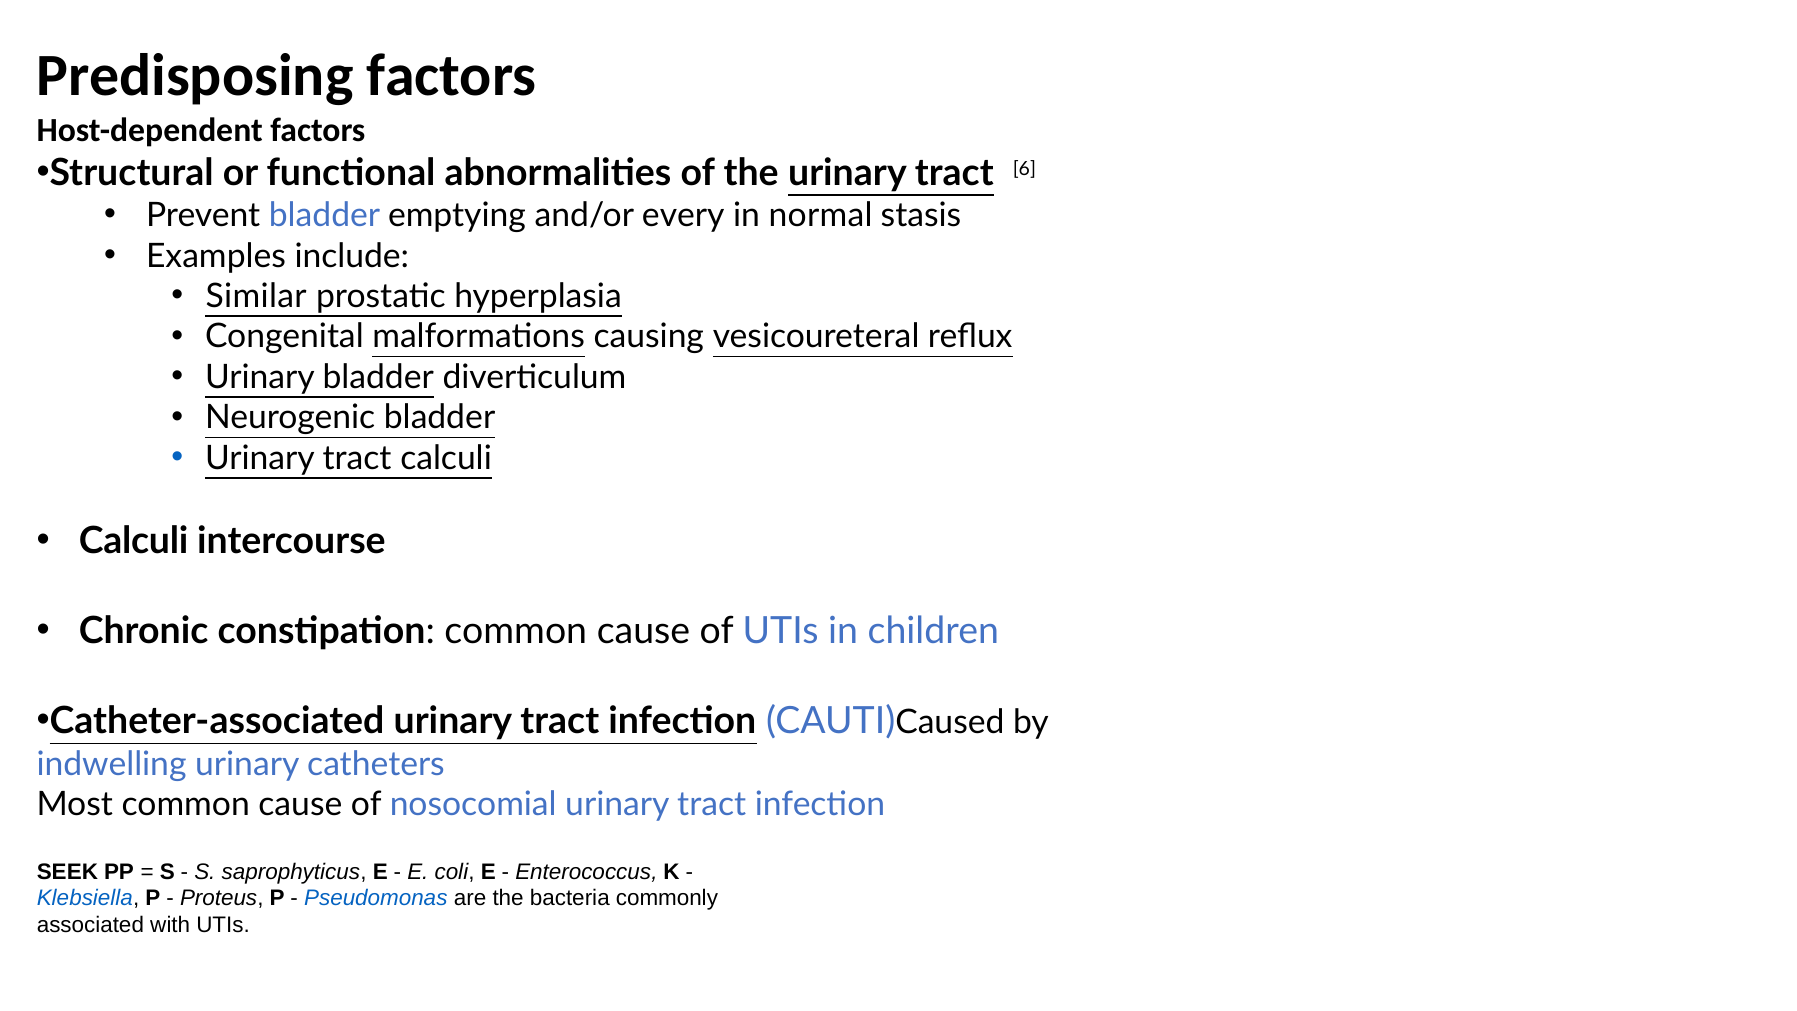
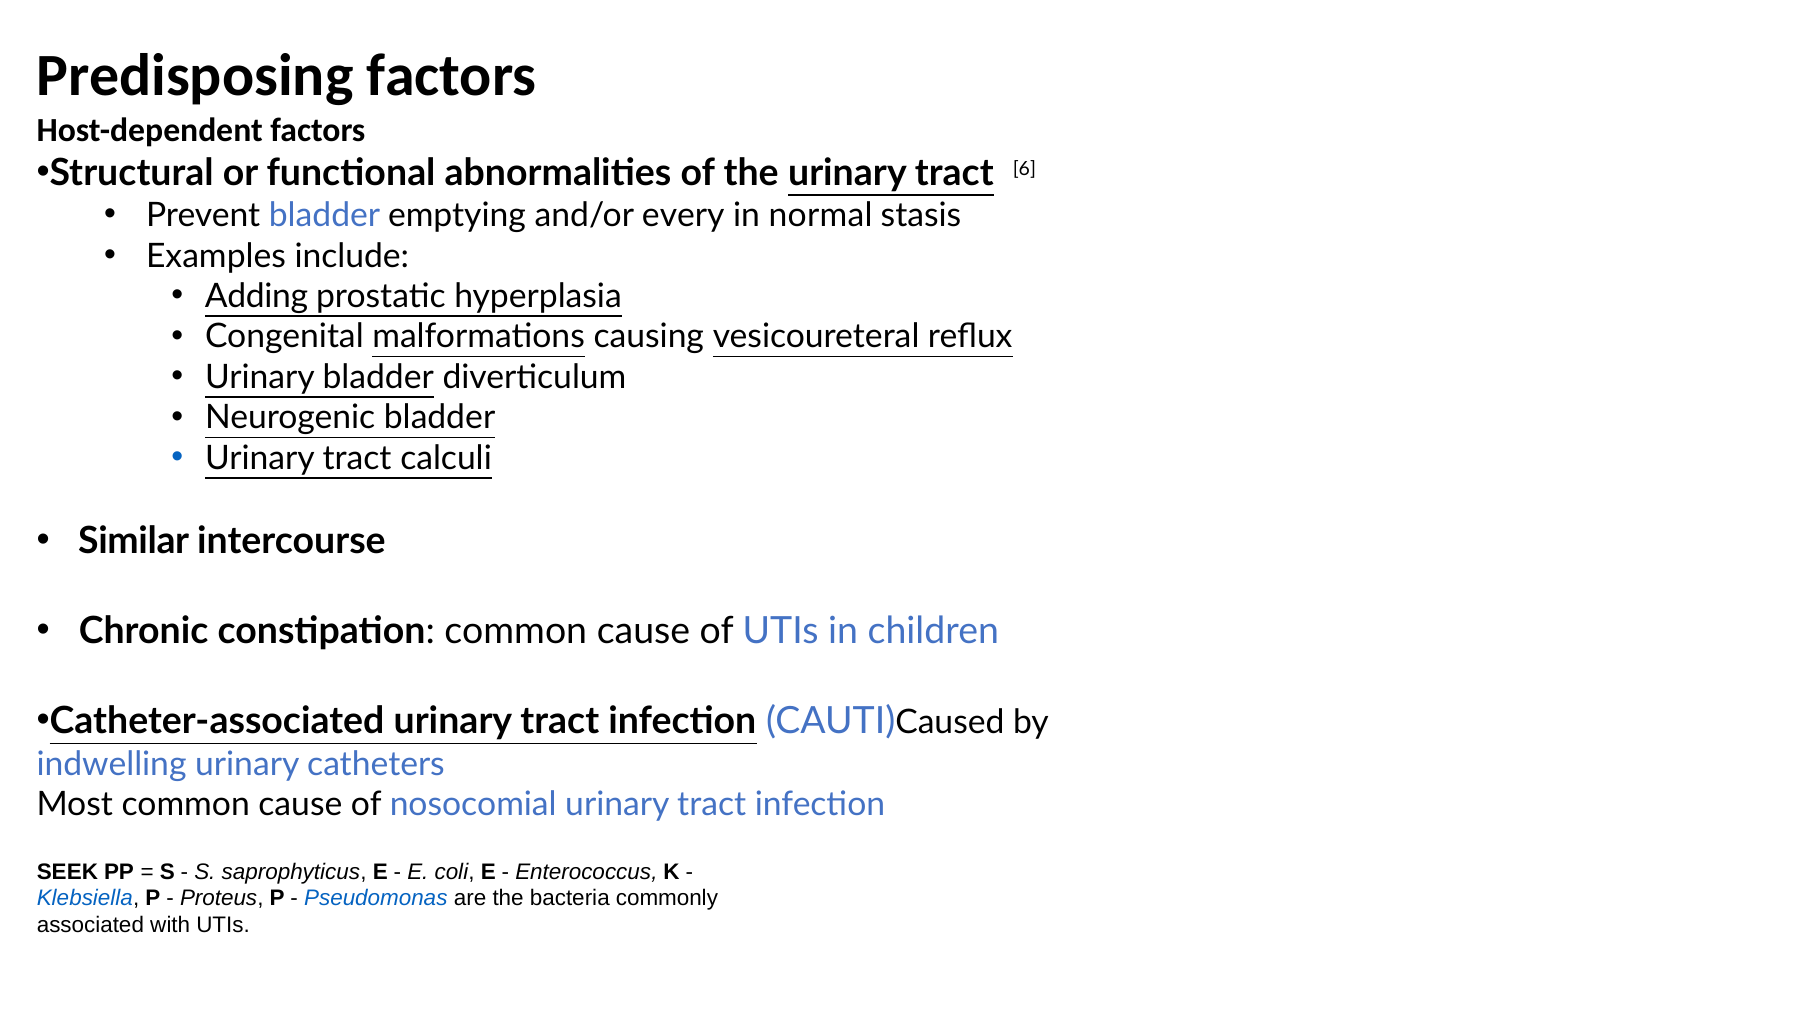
Similar: Similar -> Adding
Calculi at (134, 541): Calculi -> Similar
